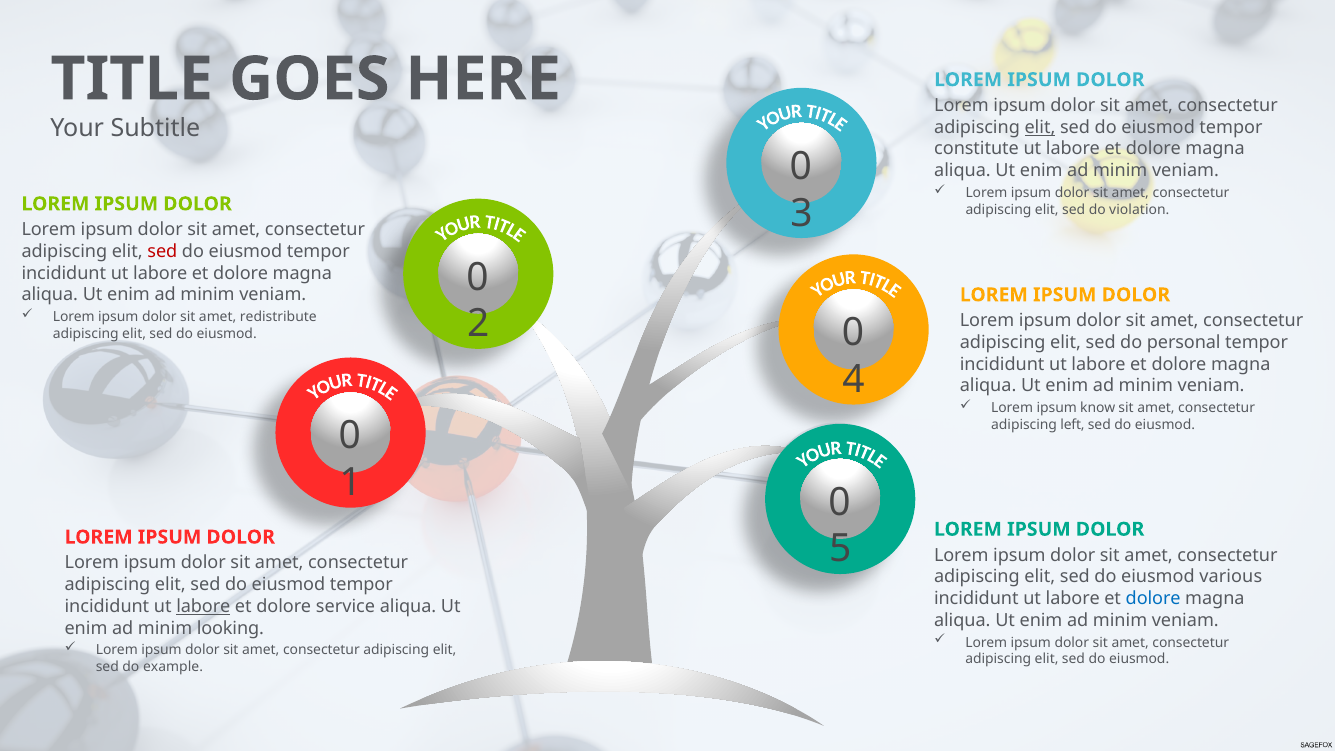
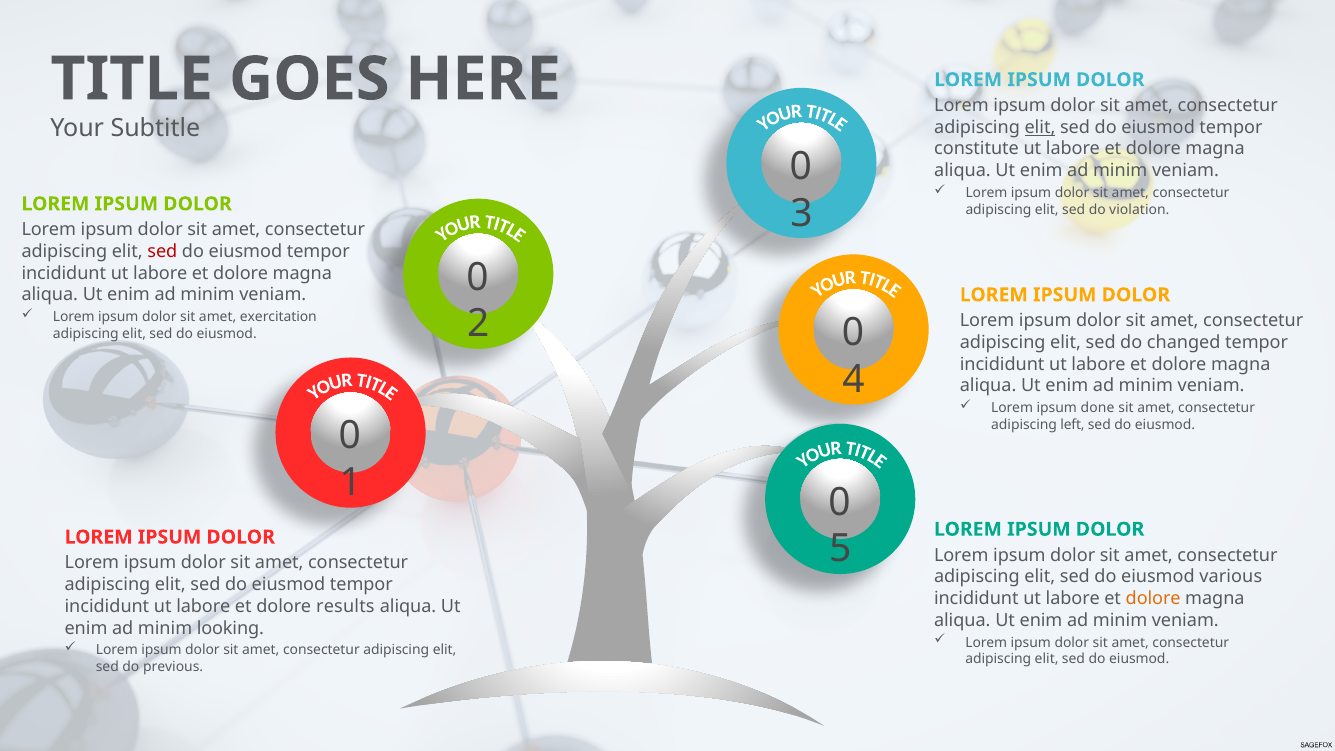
redistribute: redistribute -> exercitation
personal: personal -> changed
know: know -> done
dolore at (1153, 598) colour: blue -> orange
labore at (203, 606) underline: present -> none
service: service -> results
example: example -> previous
